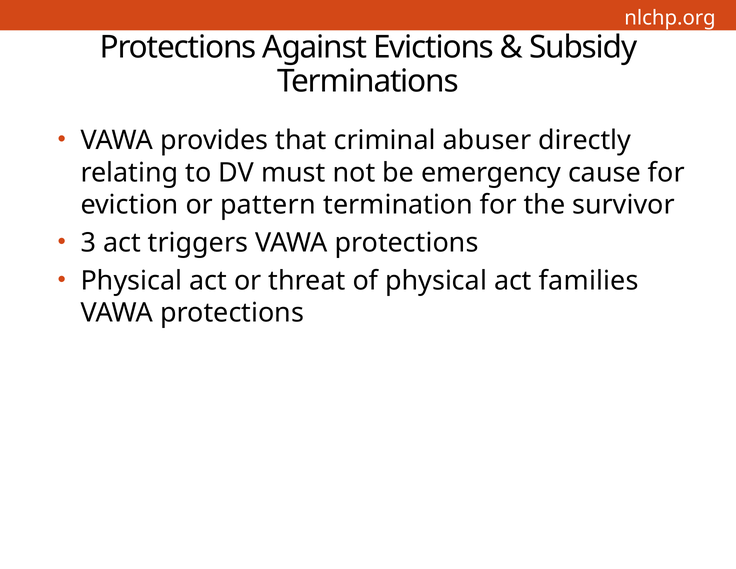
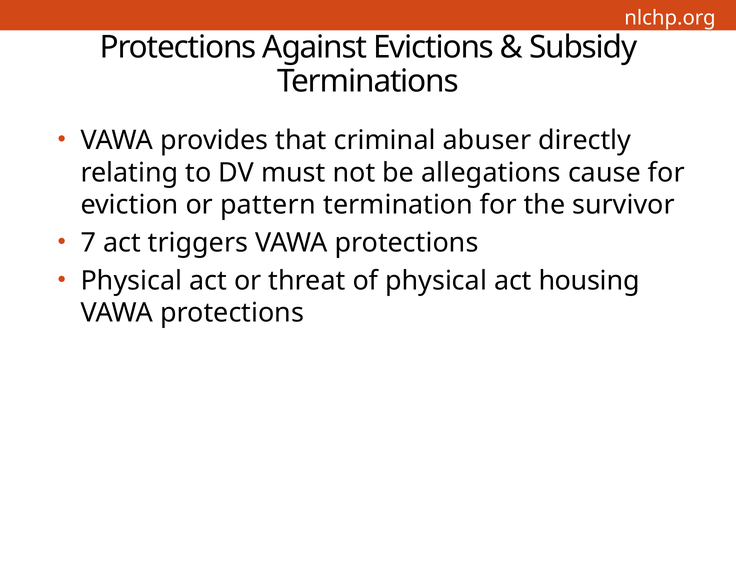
emergency: emergency -> allegations
3: 3 -> 7
families: families -> housing
